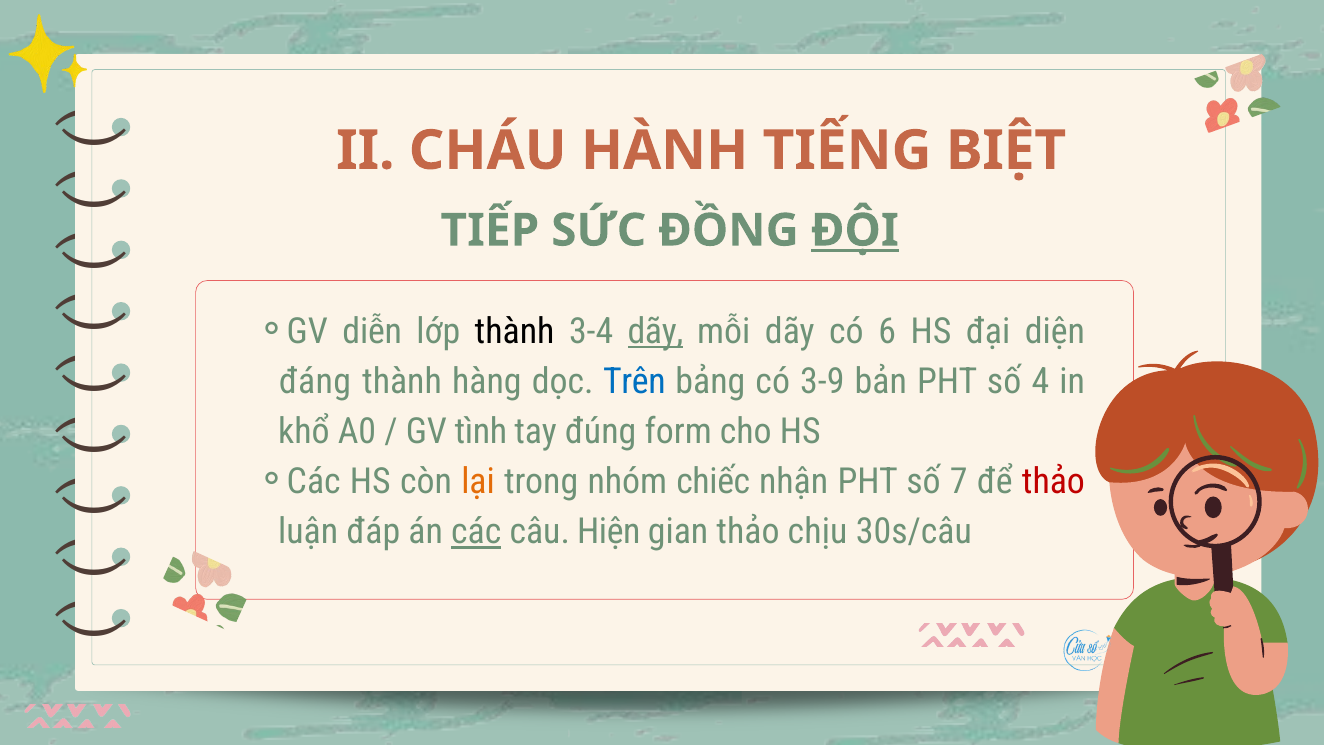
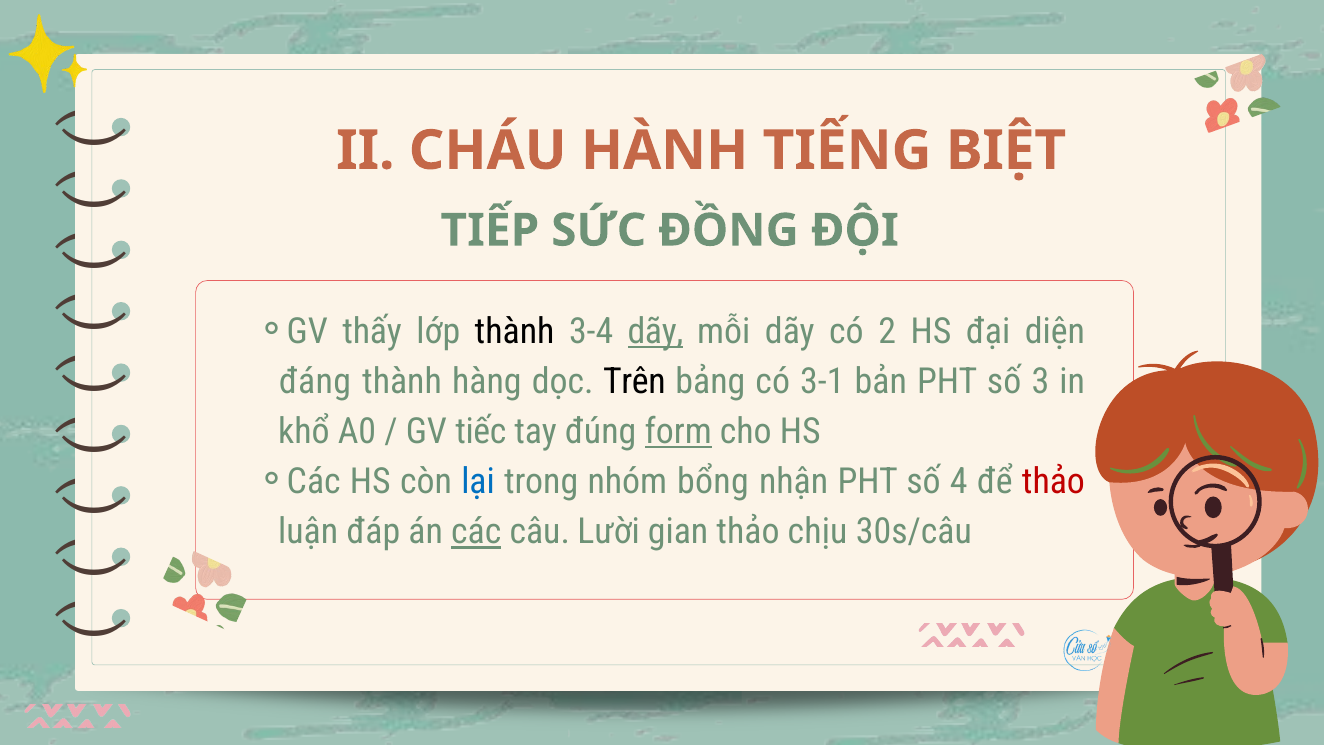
ĐỘI underline: present -> none
diễn: diễn -> thấy
6: 6 -> 2
Trên colour: blue -> black
3-9: 3-9 -> 3-1
4: 4 -> 3
tình: tình -> tiếc
form underline: none -> present
lại colour: orange -> blue
chiếc: chiếc -> bổng
7: 7 -> 4
Hiện: Hiện -> Lười
